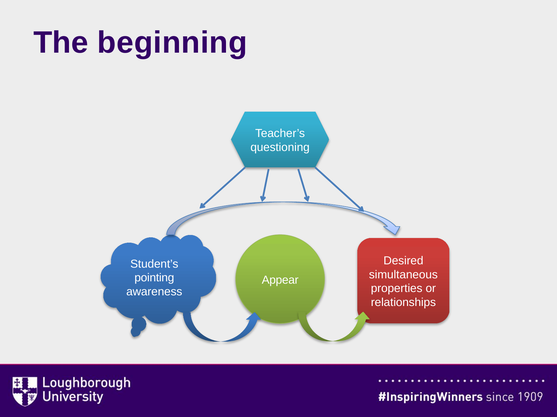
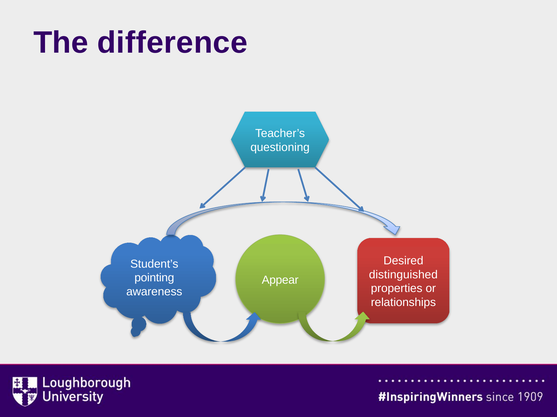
beginning: beginning -> difference
simultaneous: simultaneous -> distinguished
